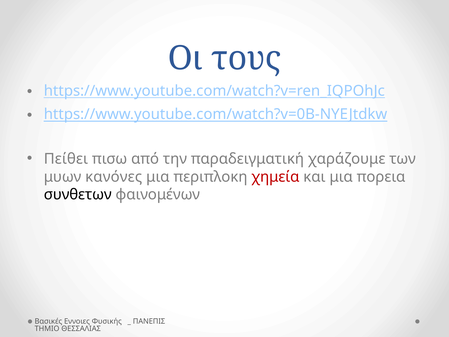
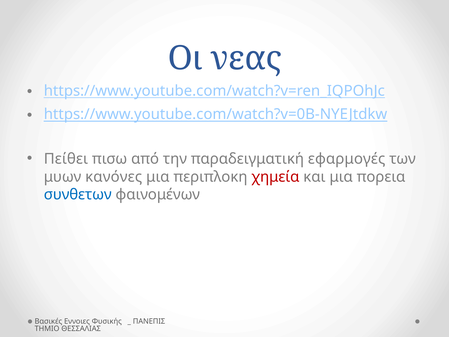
τους: τους -> νεας
χαράζουμε: χαράζουμε -> εφαρμογές
συνθετων colour: black -> blue
